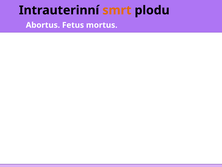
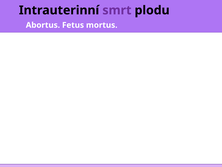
smrt colour: orange -> purple
